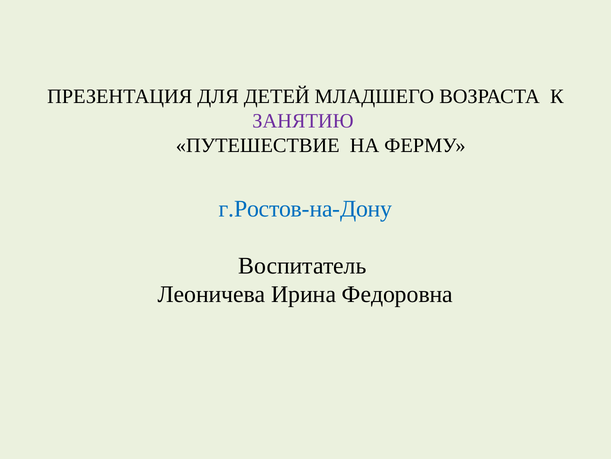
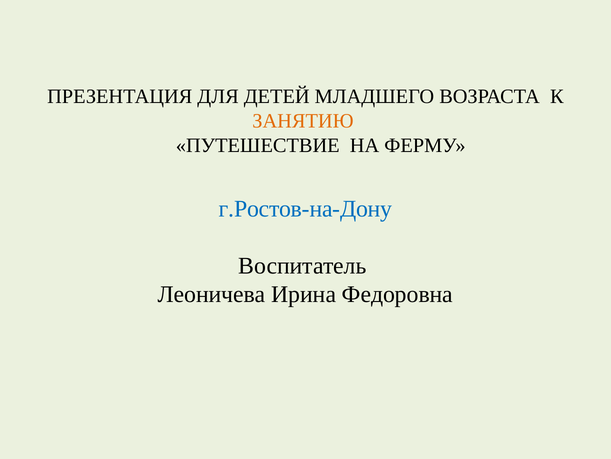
ЗАНЯТИЮ colour: purple -> orange
